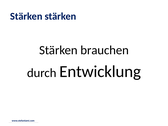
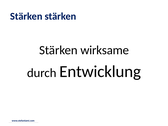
brauchen: brauchen -> wirksame
